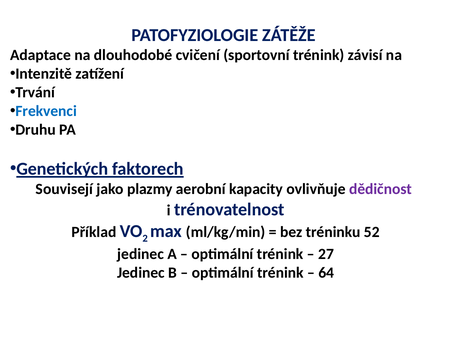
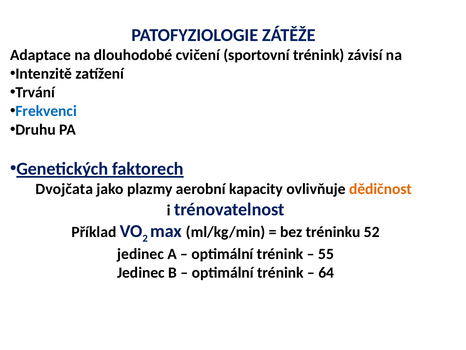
Souvisejí: Souvisejí -> Dvojčata
dědičnost colour: purple -> orange
27: 27 -> 55
